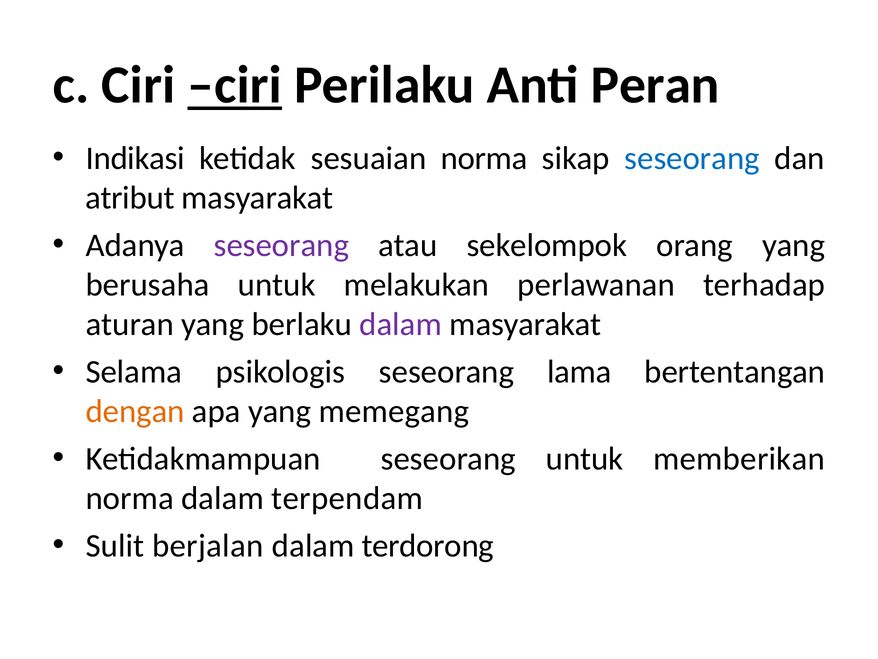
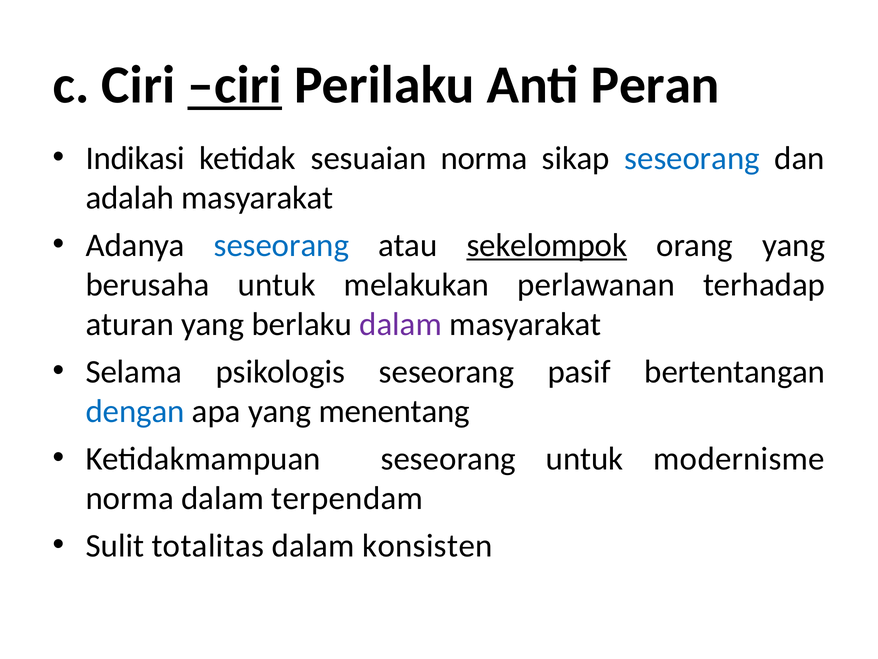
atribut: atribut -> adalah
seseorang at (281, 245) colour: purple -> blue
sekelompok underline: none -> present
lama: lama -> pasif
dengan colour: orange -> blue
memegang: memegang -> menentang
memberikan: memberikan -> modernisme
berjalan: berjalan -> totalitas
terdorong: terdorong -> konsisten
